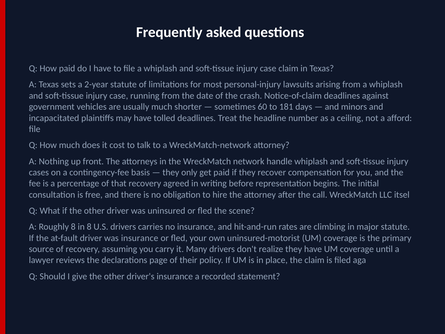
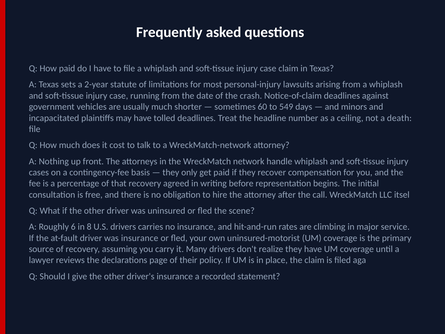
181: 181 -> 549
afford: afford -> death
Roughly 8: 8 -> 6
major statute: statute -> service
